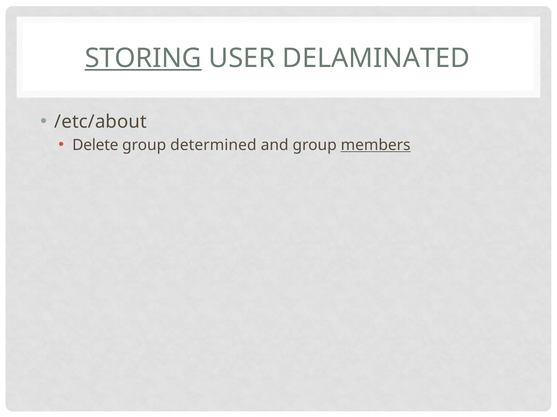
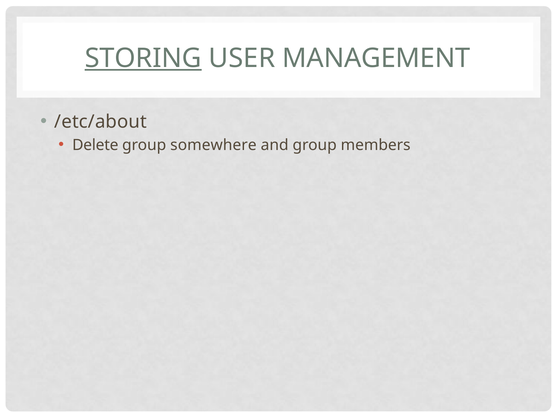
DELAMINATED: DELAMINATED -> MANAGEMENT
determined: determined -> somewhere
members underline: present -> none
